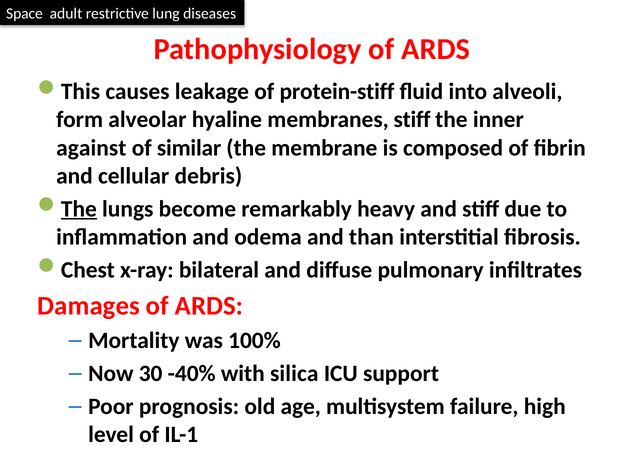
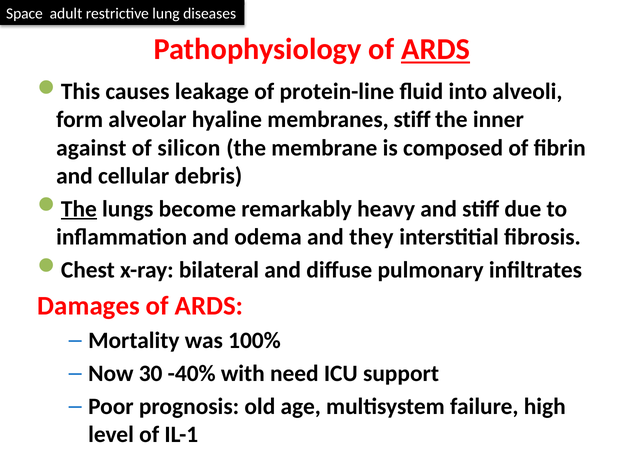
ARDS at (436, 49) underline: none -> present
protein-stiff: protein-stiff -> protein-line
similar: similar -> silicon
than: than -> they
silica: silica -> need
